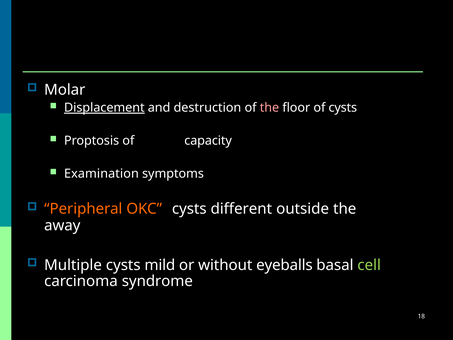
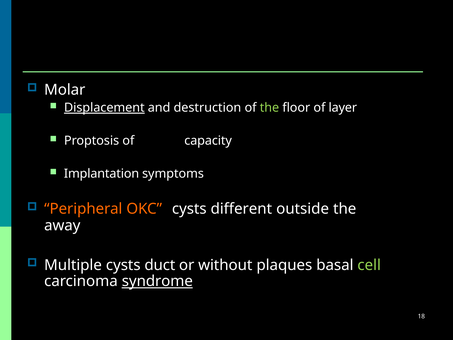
the at (269, 108) colour: pink -> light green
of cysts: cysts -> layer
Examination: Examination -> Implantation
mild: mild -> duct
eyeballs: eyeballs -> plaques
syndrome underline: none -> present
